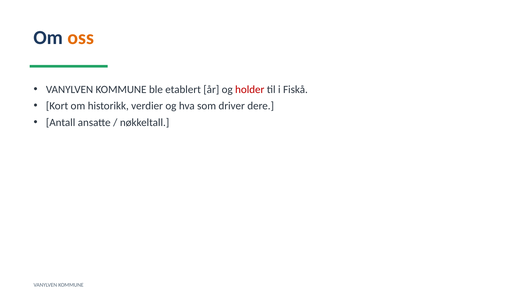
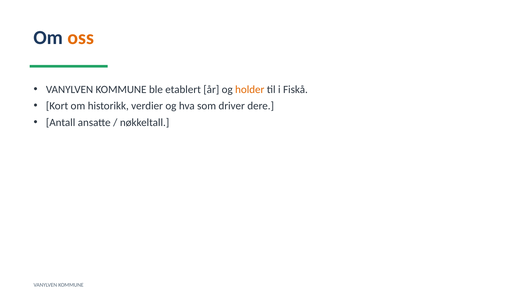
holder colour: red -> orange
